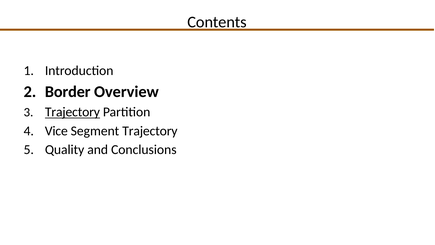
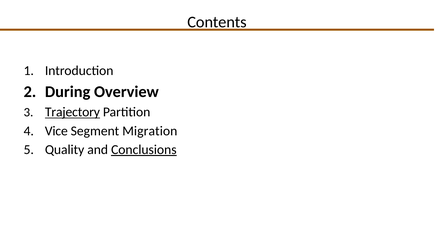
Border: Border -> During
Segment Trajectory: Trajectory -> Migration
Conclusions underline: none -> present
